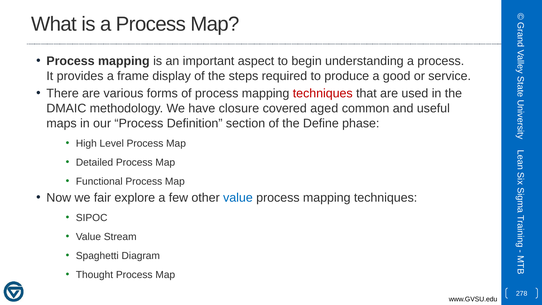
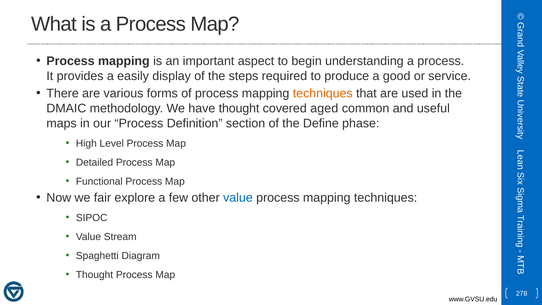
frame: frame -> easily
techniques at (323, 93) colour: red -> orange
have closure: closure -> thought
